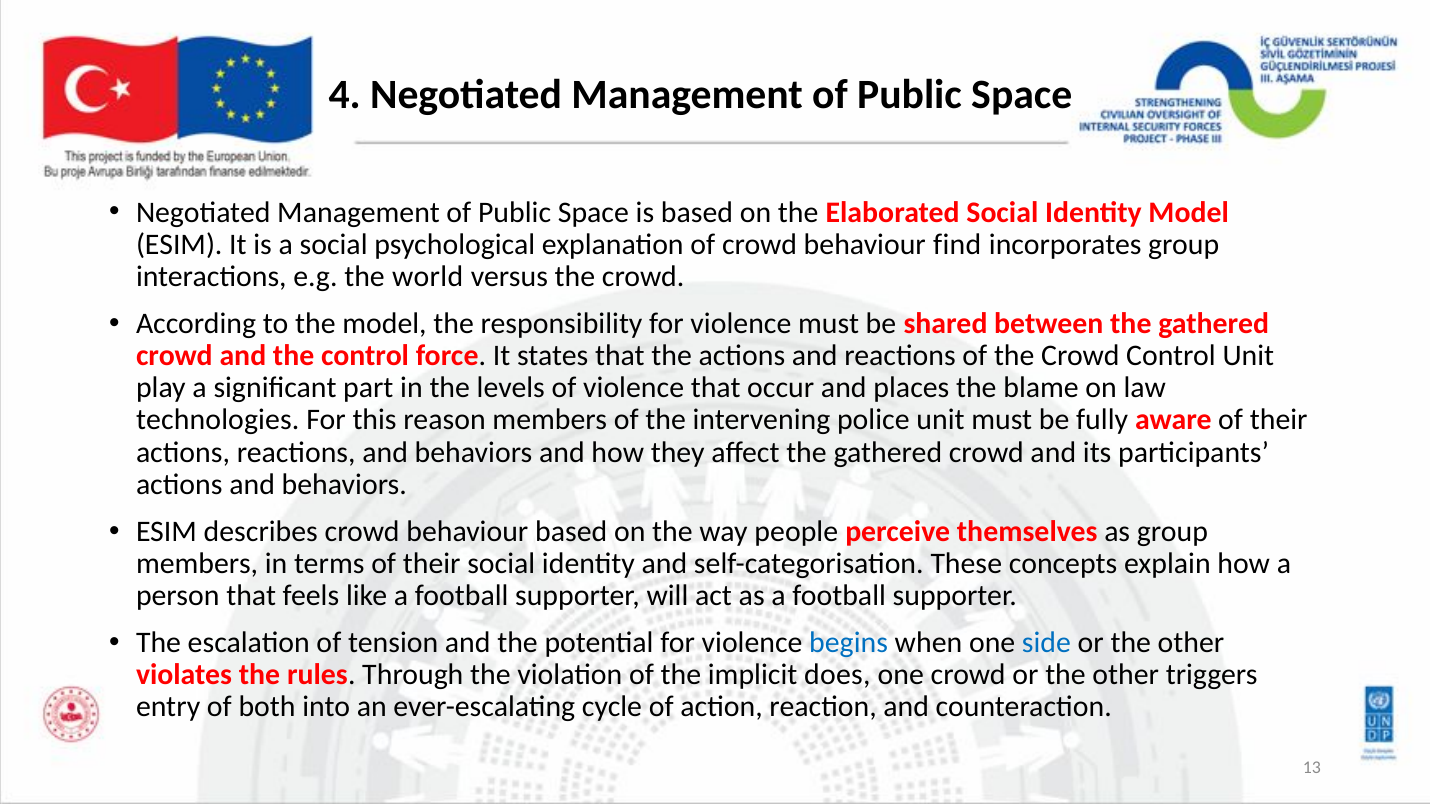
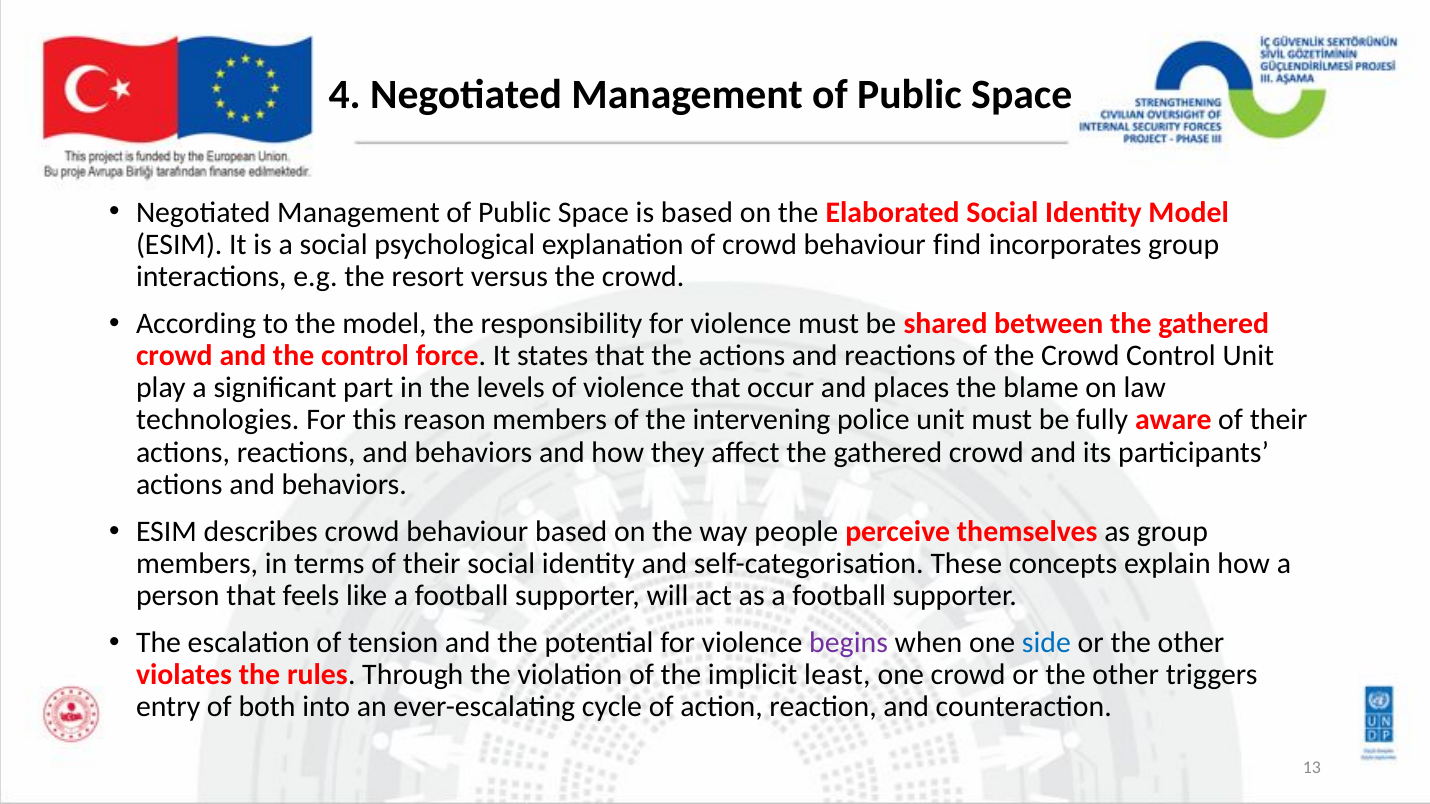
world: world -> resort
begins colour: blue -> purple
does: does -> least
